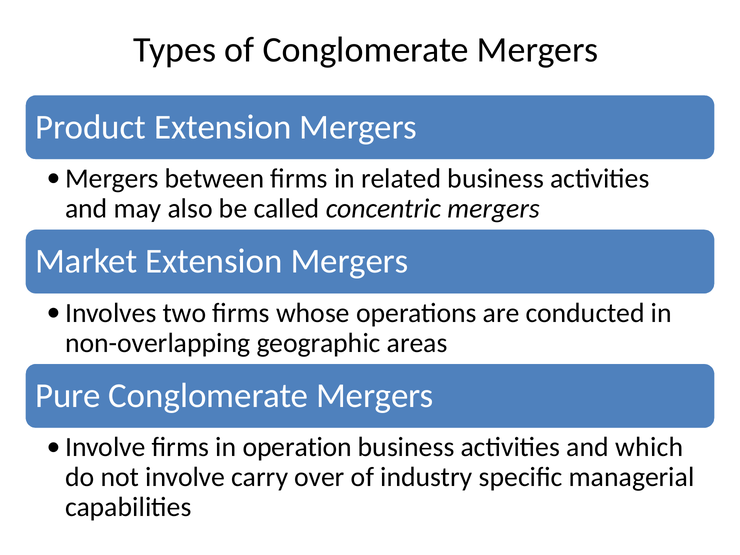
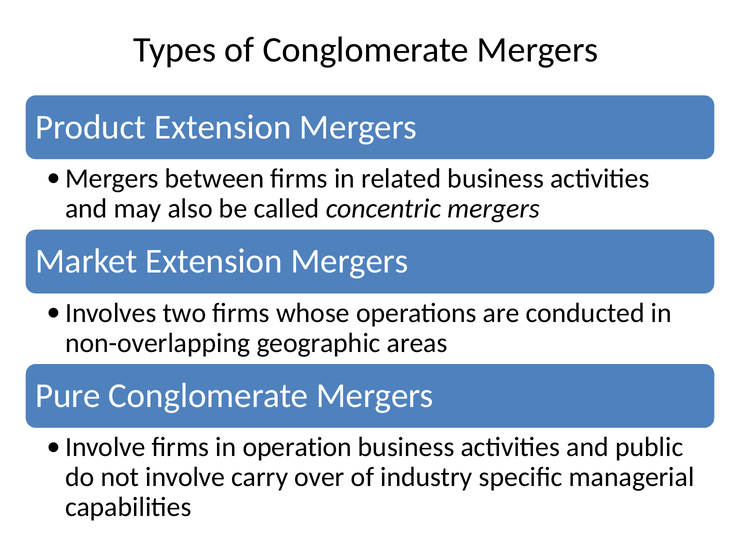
which: which -> public
